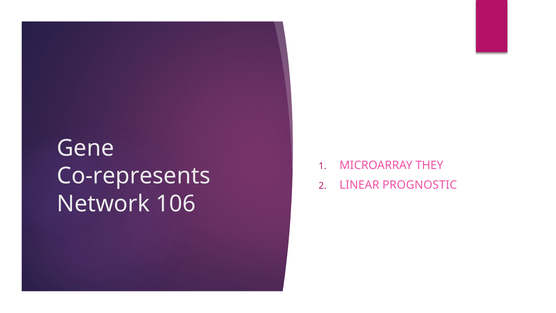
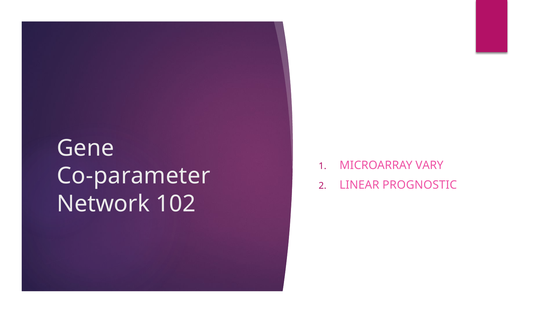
THEY: THEY -> VARY
Co-represents: Co-represents -> Co-parameter
106: 106 -> 102
